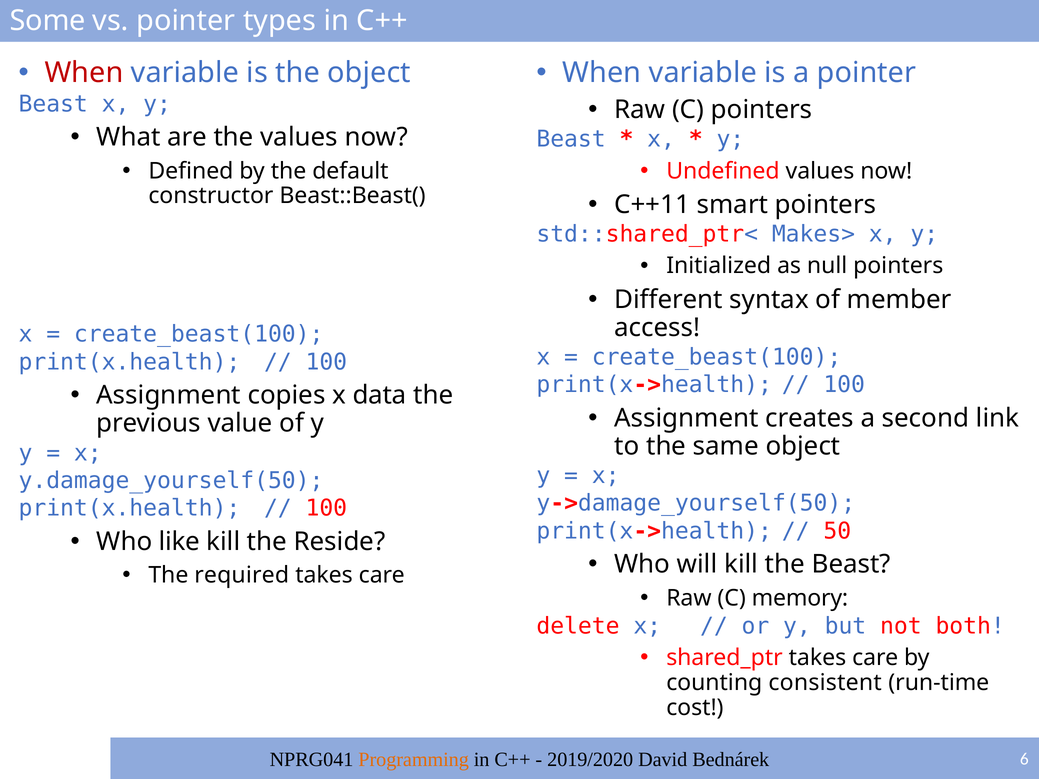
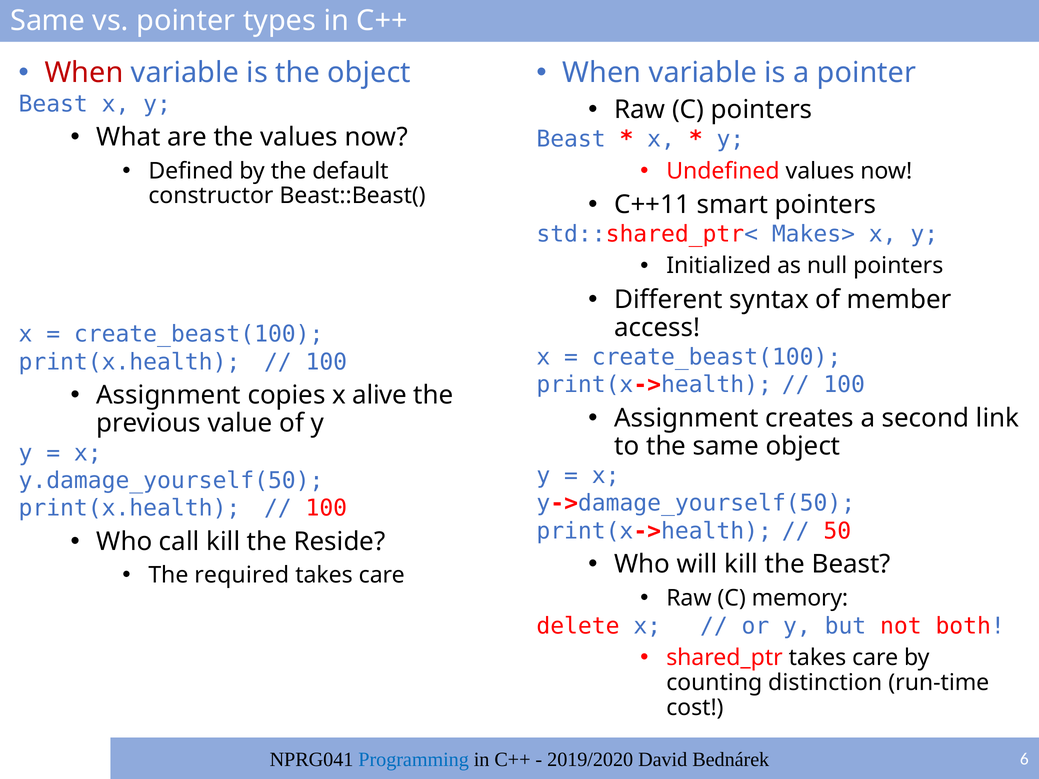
Some at (48, 21): Some -> Same
data: data -> alive
like: like -> call
consistent: consistent -> distinction
Programming colour: orange -> blue
